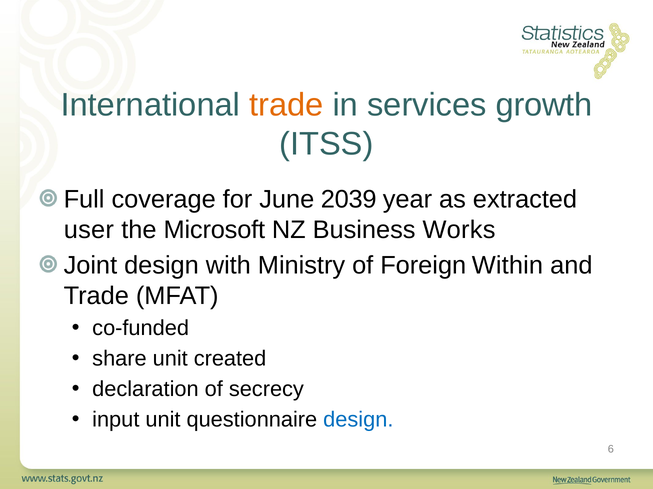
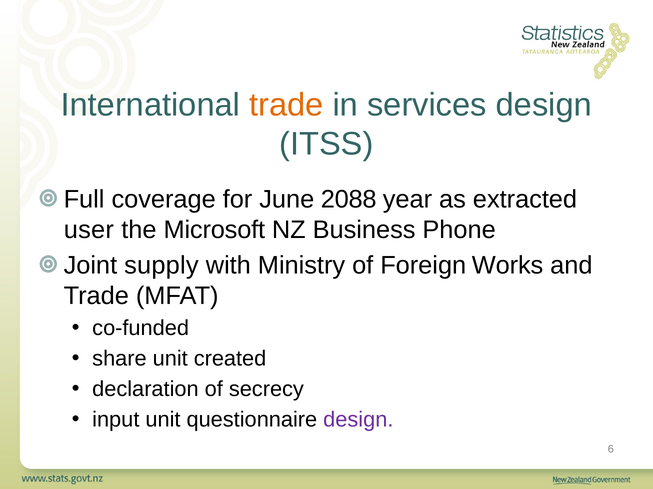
services growth: growth -> design
2039: 2039 -> 2088
Works: Works -> Phone
Joint design: design -> supply
Within: Within -> Works
design at (358, 420) colour: blue -> purple
